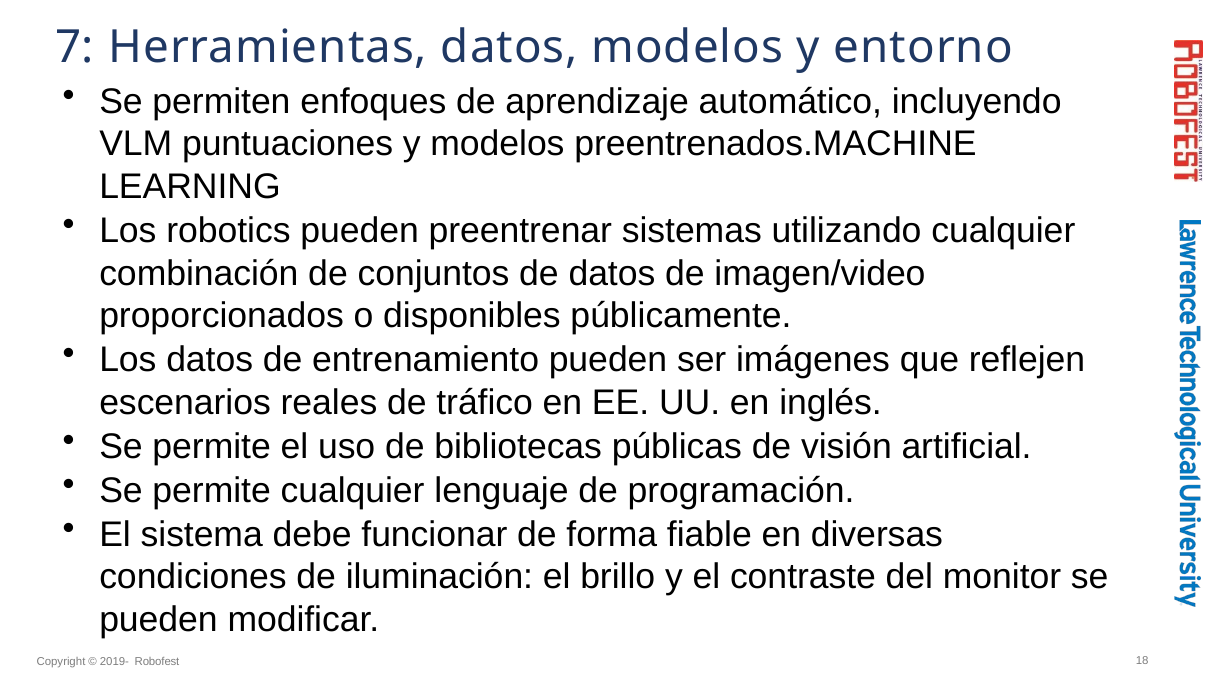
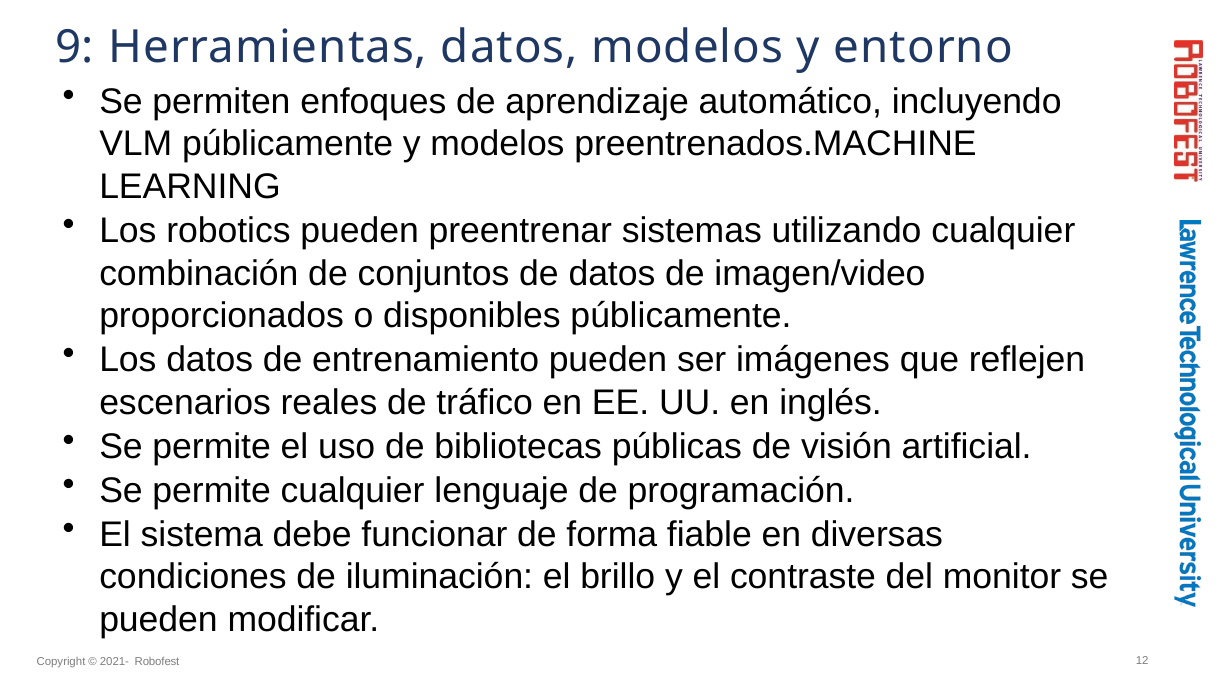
7: 7 -> 9
VLM puntuaciones: puntuaciones -> públicamente
2019-: 2019- -> 2021-
18: 18 -> 12
